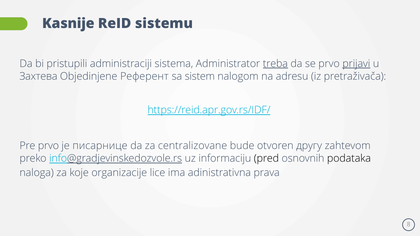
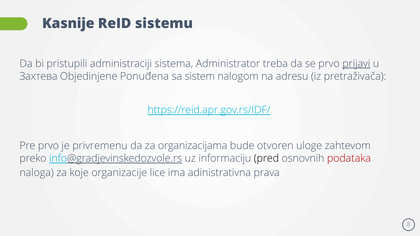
treba underline: present -> none
Референт: Референт -> Ponuđena
писарнице: писарнице -> privremenu
centralizovane: centralizovane -> organizacijama
другу: другу -> uloge
podataka colour: black -> red
